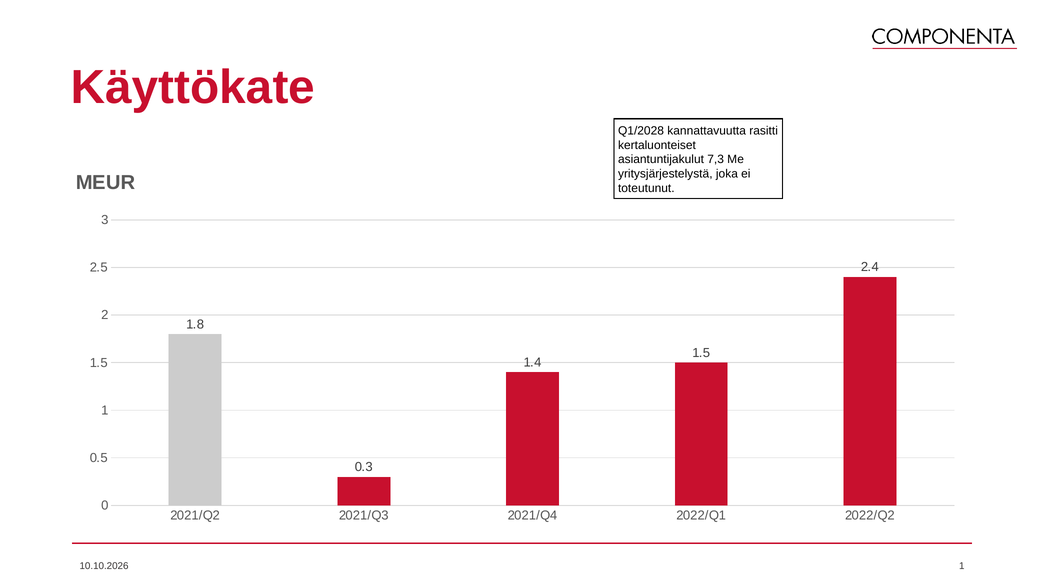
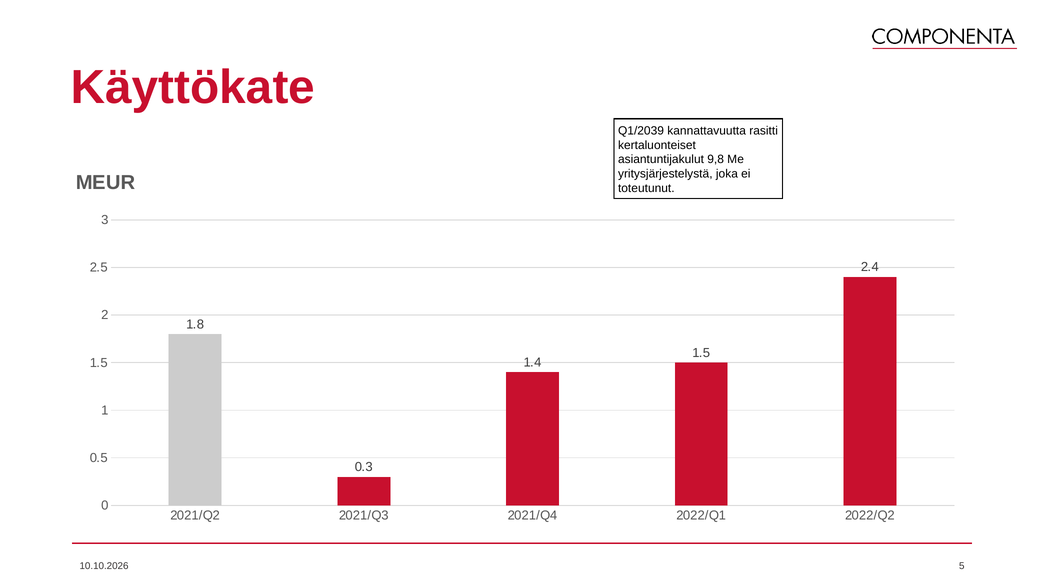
Q1/2028: Q1/2028 -> Q1/2039
7,3: 7,3 -> 9,8
1 at (962, 566): 1 -> 5
